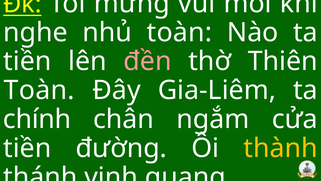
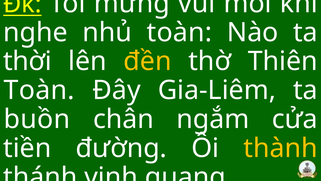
tiền at (27, 61): tiền -> thời
đền colour: pink -> yellow
chính: chính -> buồn
